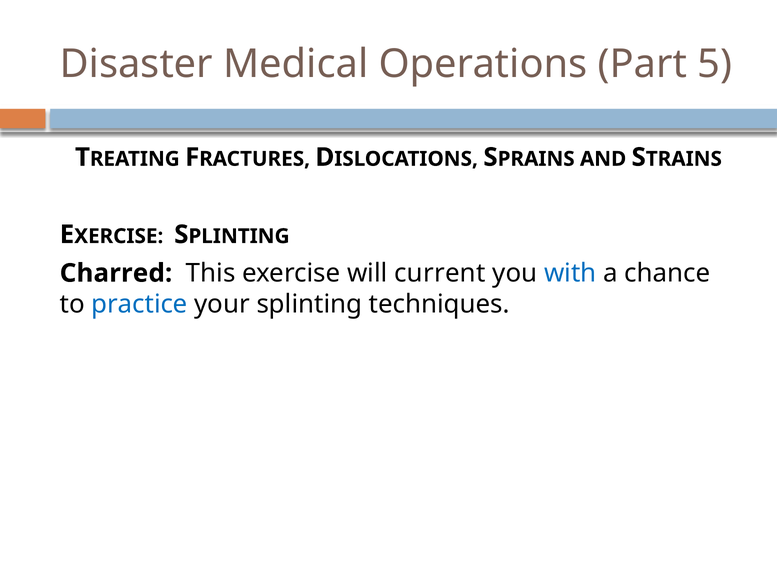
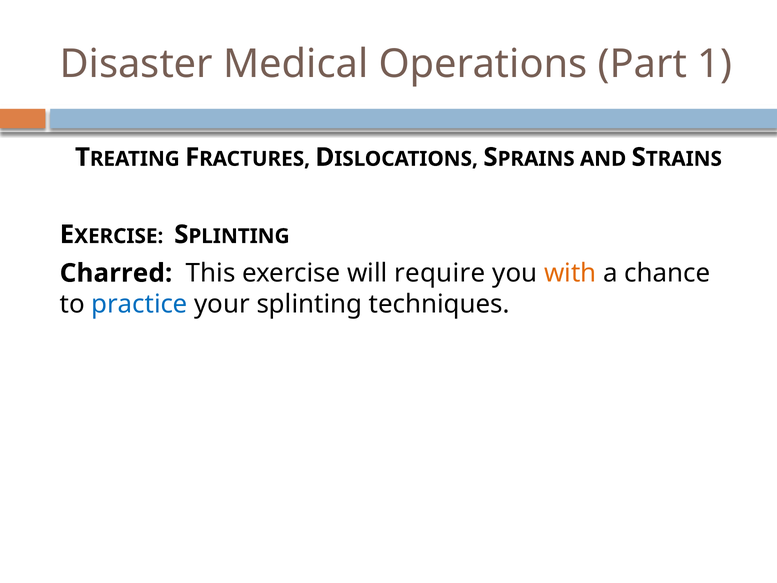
5: 5 -> 1
current: current -> require
with colour: blue -> orange
